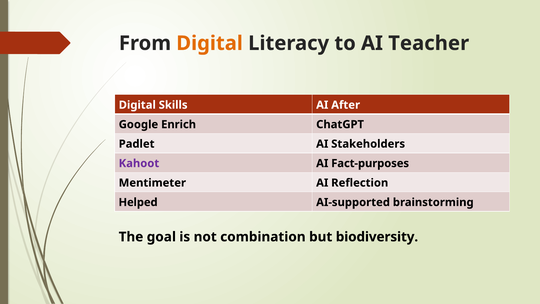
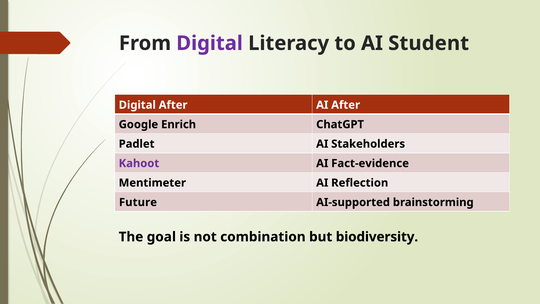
Digital at (210, 43) colour: orange -> purple
Teacher: Teacher -> Student
Digital Skills: Skills -> After
Fact-purposes: Fact-purposes -> Fact-evidence
Helped: Helped -> Future
